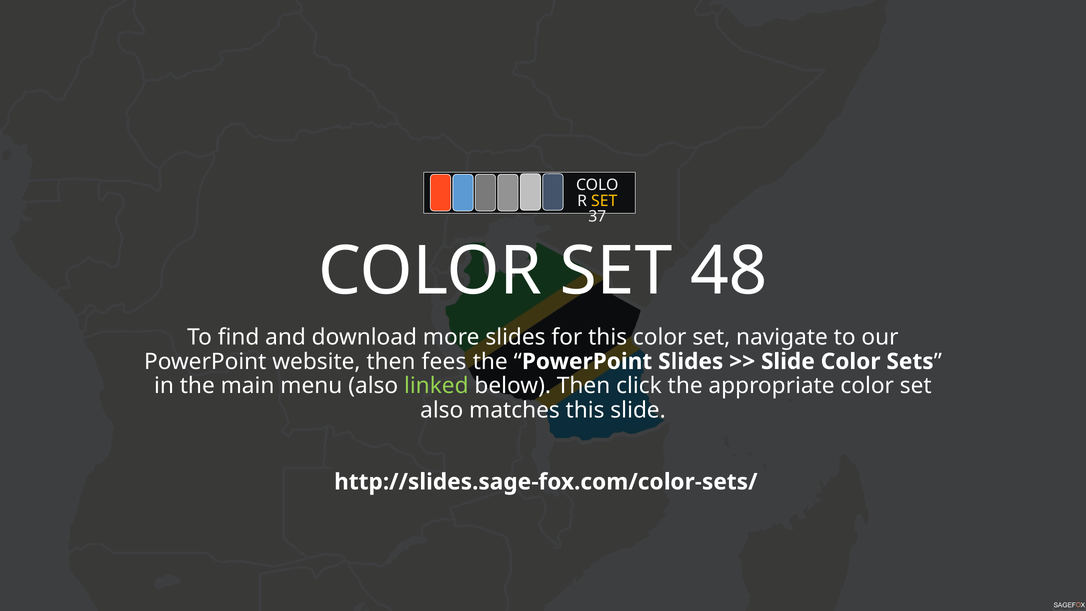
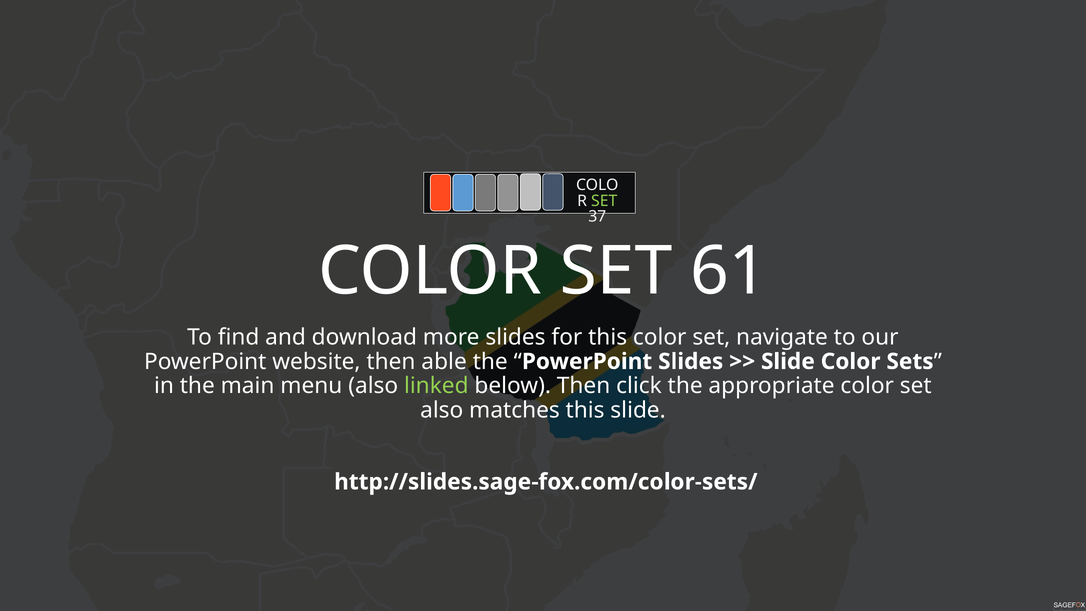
SET at (604, 201) colour: yellow -> light green
48: 48 -> 61
fees: fees -> able
